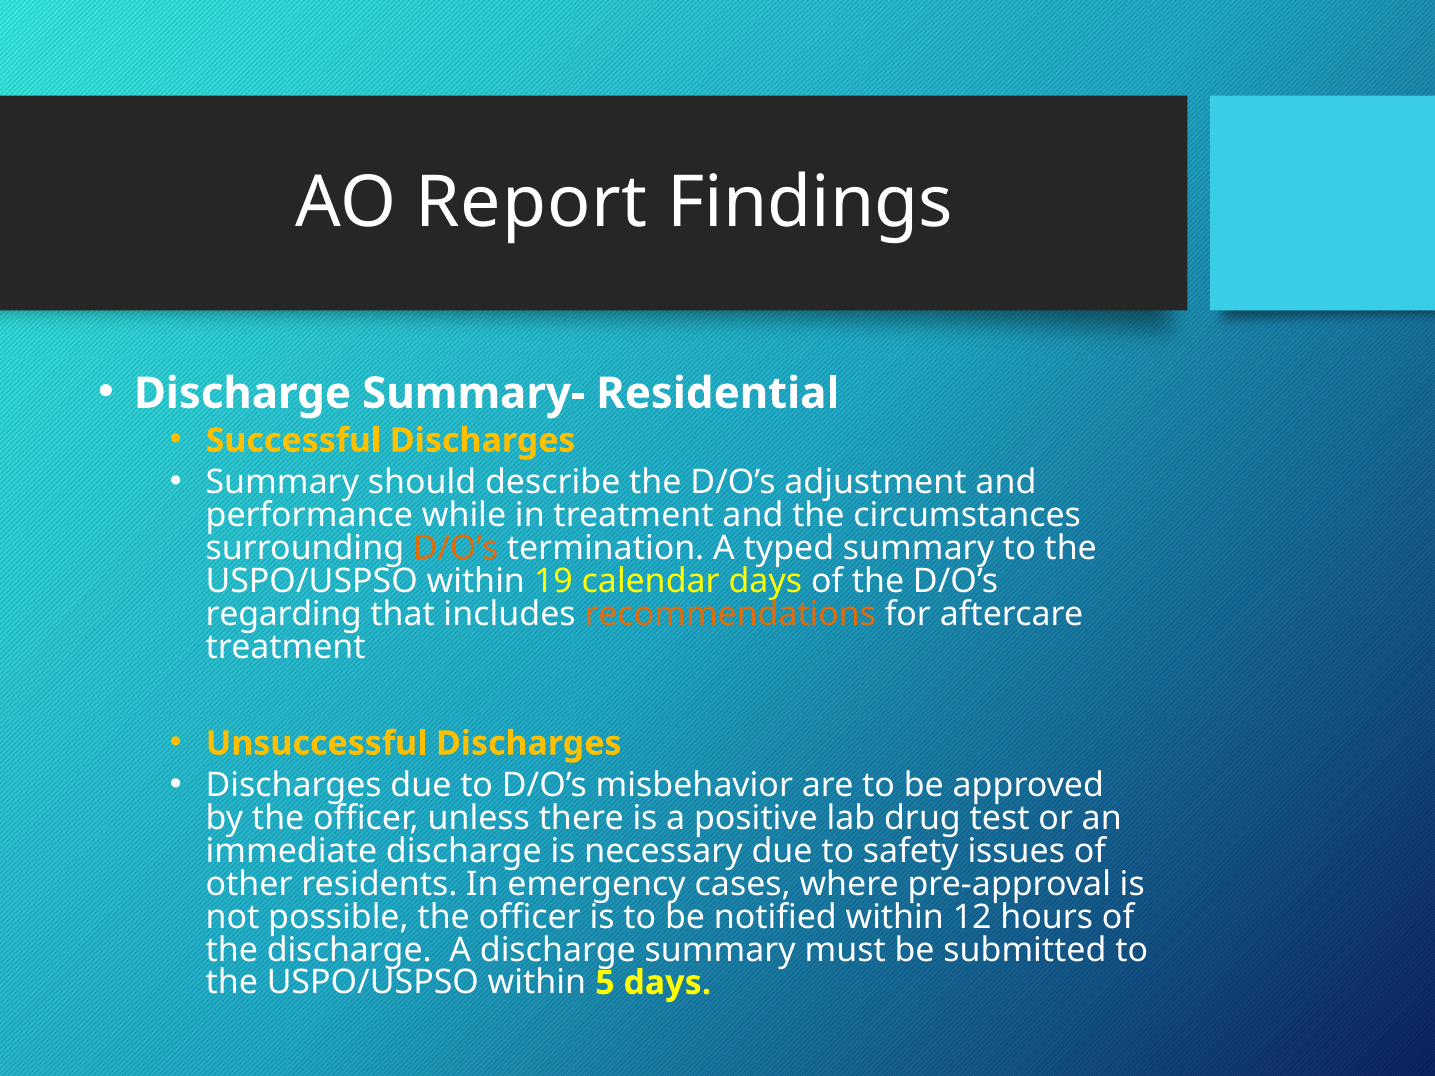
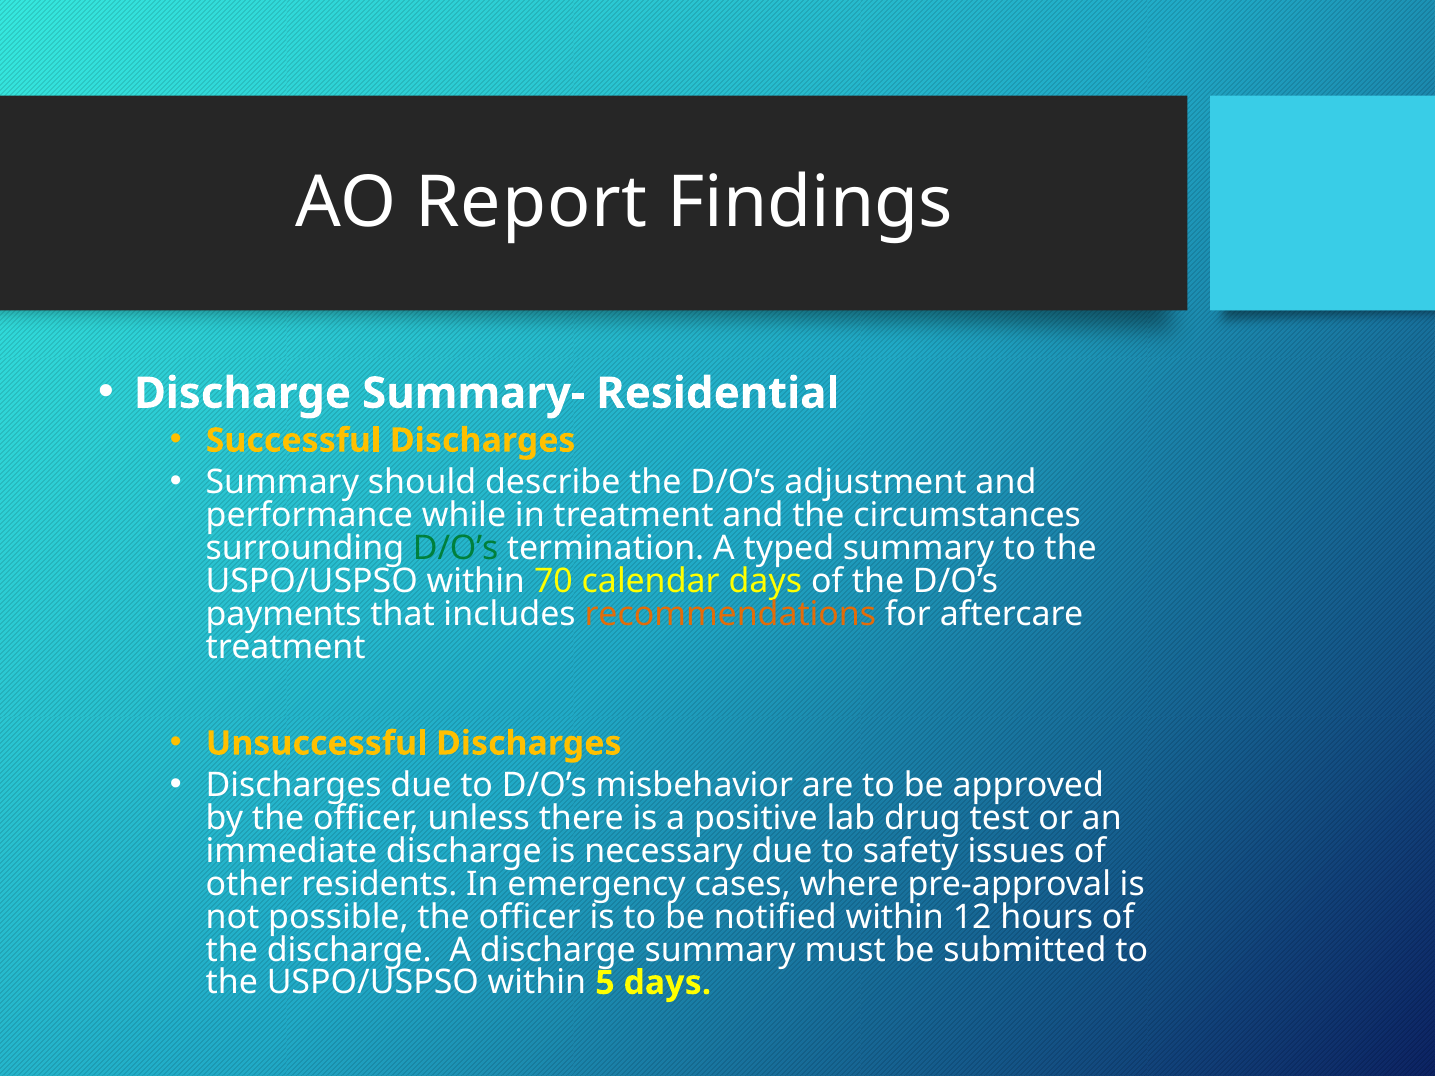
D/O’s at (456, 548) colour: orange -> green
19: 19 -> 70
regarding: regarding -> payments
